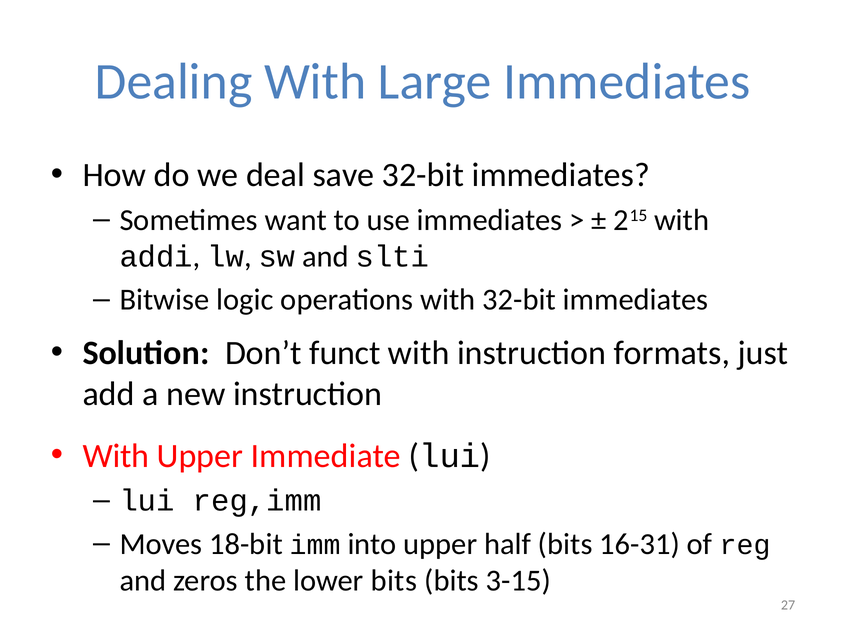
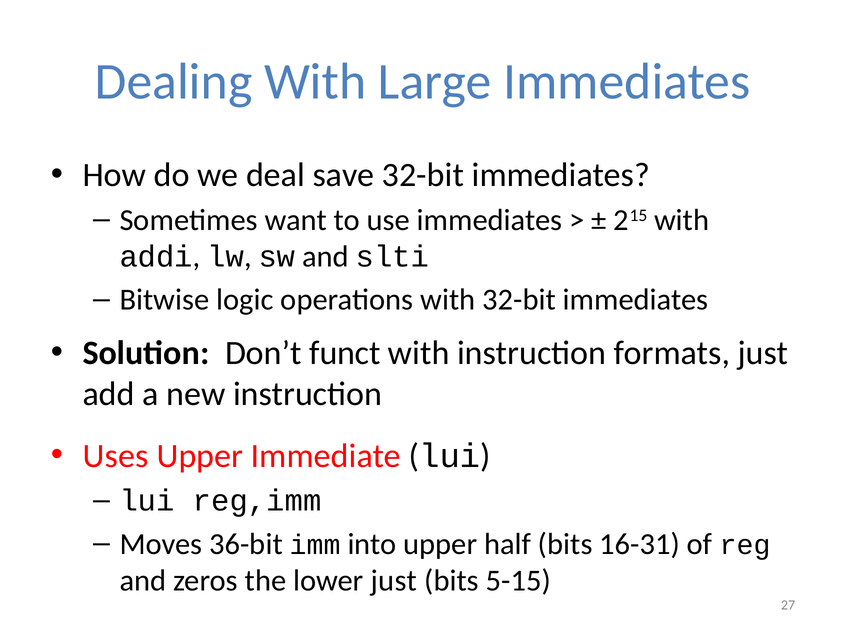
With at (116, 456): With -> Uses
18-bit: 18-bit -> 36-bit
lower bits: bits -> just
3-15: 3-15 -> 5-15
